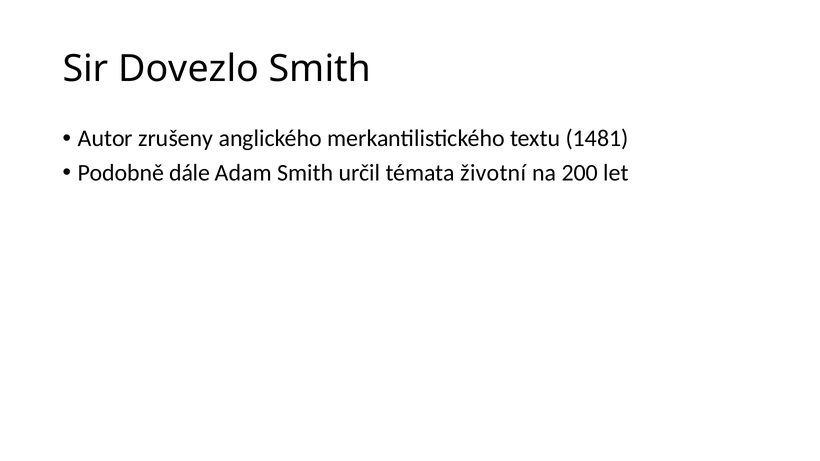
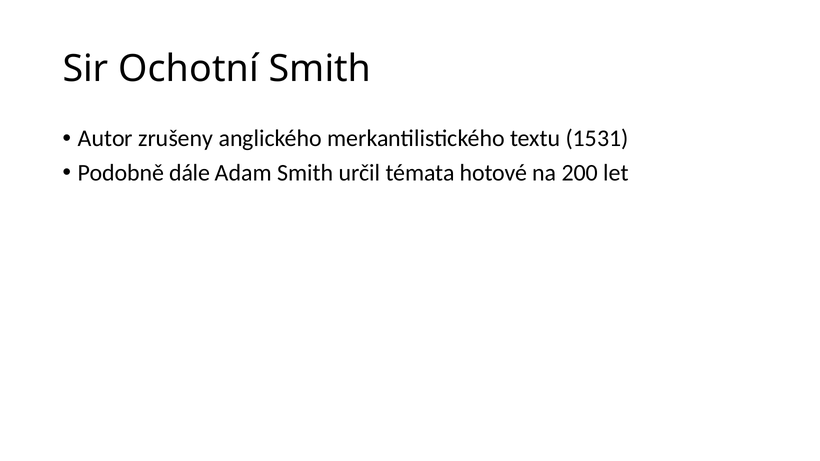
Dovezlo: Dovezlo -> Ochotní
1481: 1481 -> 1531
životní: životní -> hotové
